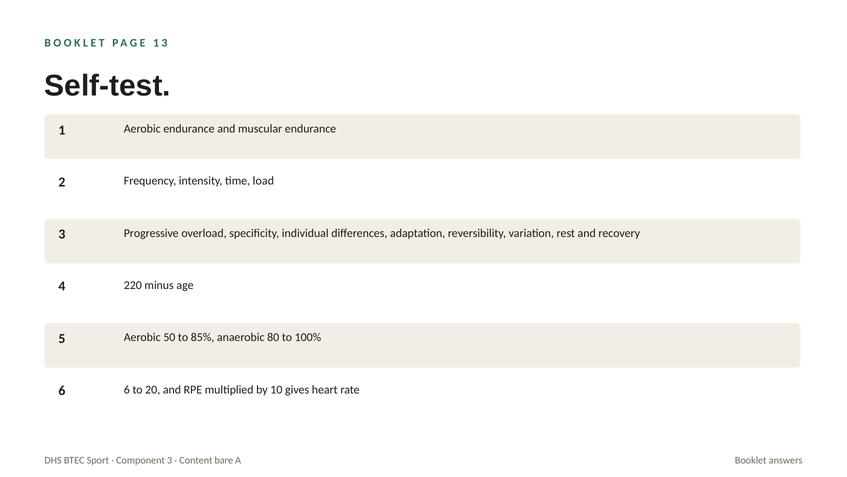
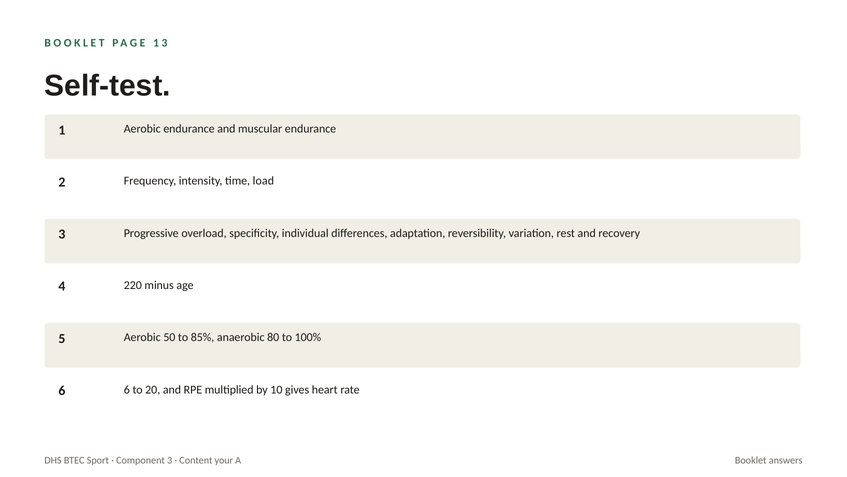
bare: bare -> your
